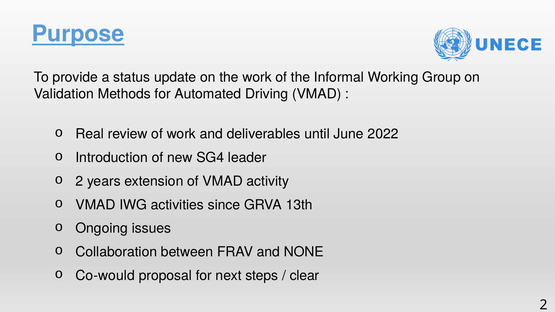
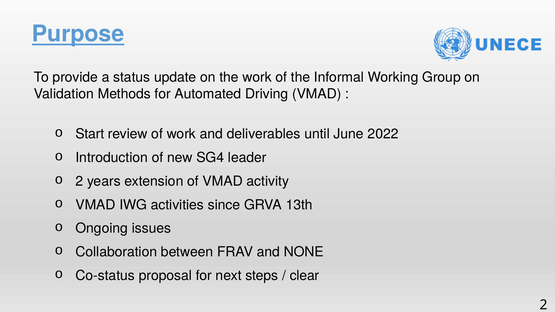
Real: Real -> Start
Co-would: Co-would -> Co-status
